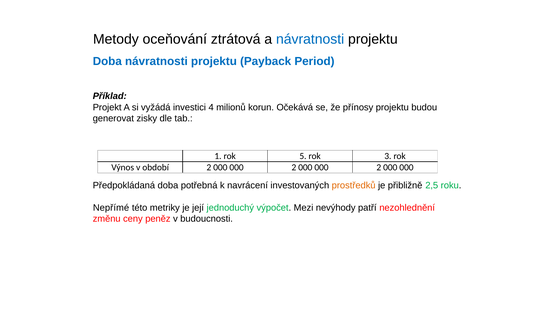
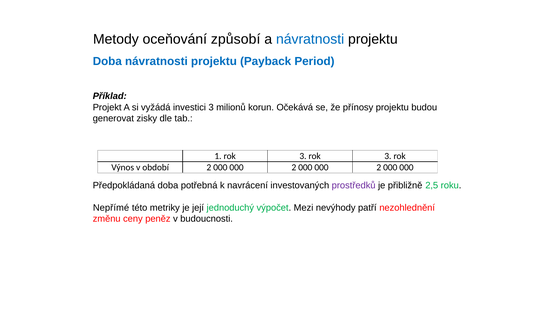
ztrátová: ztrátová -> způsobí
investici 4: 4 -> 3
1 rok 5: 5 -> 3
prostředků colour: orange -> purple
